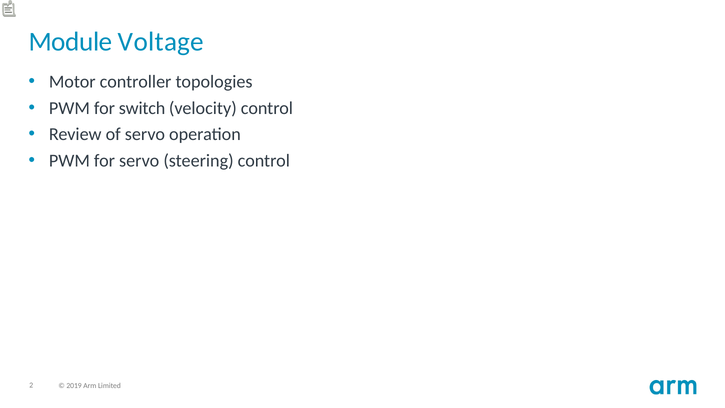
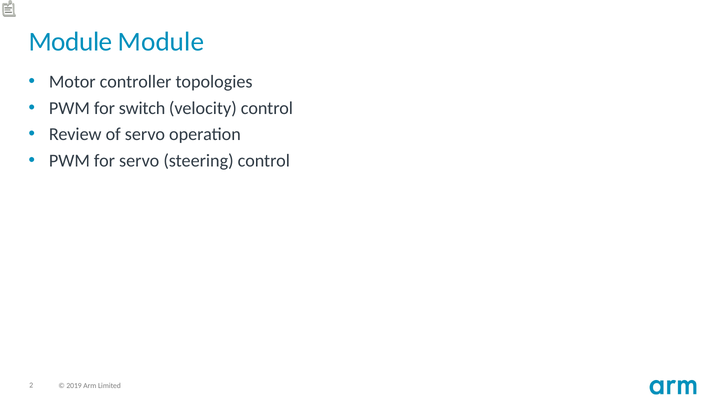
Module Voltage: Voltage -> Module
